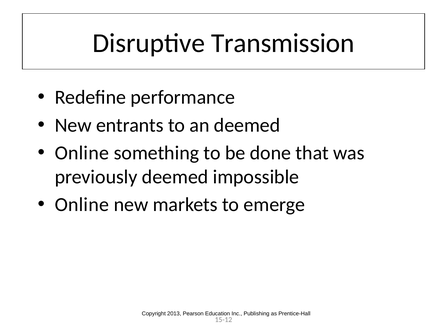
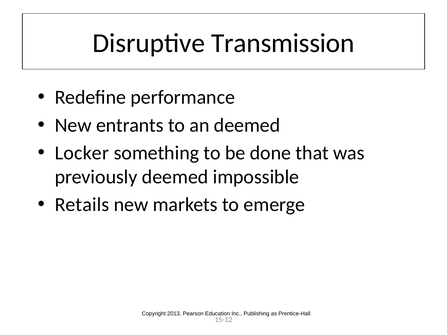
Online at (82, 153): Online -> Locker
Online at (82, 205): Online -> Retails
